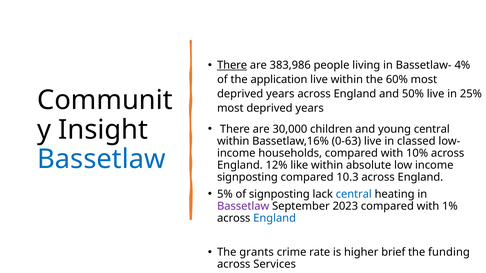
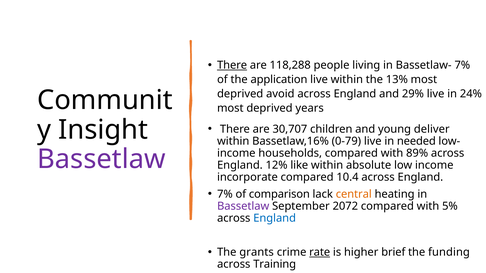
383,986: 383,986 -> 118,288
Bassetlaw- 4%: 4% -> 7%
60%: 60% -> 13%
years at (280, 94): years -> avoid
50%: 50% -> 29%
25%: 25% -> 24%
30,000: 30,000 -> 30,707
young central: central -> deliver
0-63: 0-63 -> 0-79
classed: classed -> needed
10%: 10% -> 89%
Bassetlaw at (101, 159) colour: blue -> purple
signposting at (247, 177): signposting -> incorporate
10.3: 10.3 -> 10.4
5% at (225, 194): 5% -> 7%
of signposting: signposting -> comparison
central at (354, 194) colour: blue -> orange
2023: 2023 -> 2072
1%: 1% -> 5%
rate underline: none -> present
Services: Services -> Training
